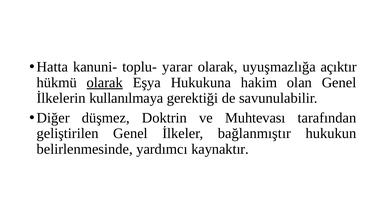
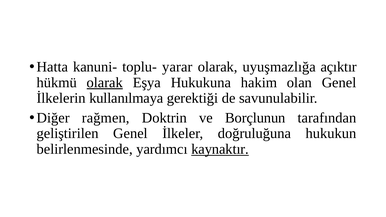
düşmez: düşmez -> rağmen
Muhtevası: Muhtevası -> Borçlunun
bağlanmıştır: bağlanmıştır -> doğruluğuna
kaynaktır underline: none -> present
